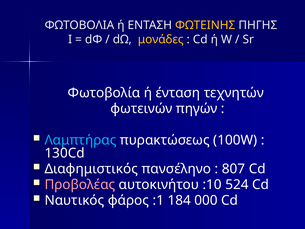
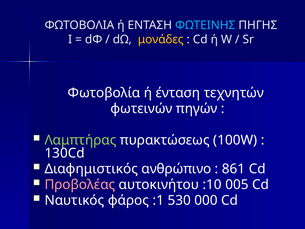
ΦΩΤΕΙΝΗΣ colour: yellow -> light blue
Λαμπτήρας colour: light blue -> light green
πανσέληνο: πανσέληνο -> ανθρώπινο
807: 807 -> 861
524: 524 -> 005
184: 184 -> 530
